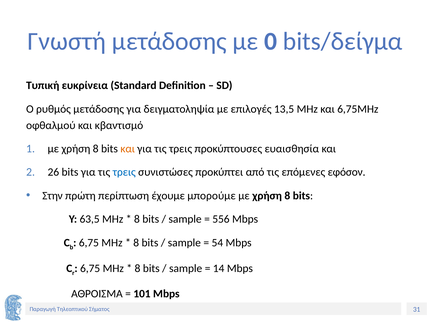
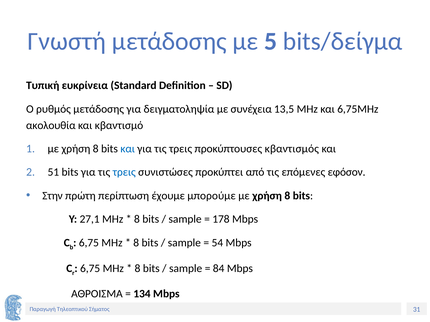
0: 0 -> 5
επιλογές: επιλογές -> συνέχεια
οφθαλμού: οφθαλμού -> ακολουθία
και at (128, 149) colour: orange -> blue
ευαισθησία: ευαισθησία -> κβαντισμός
26: 26 -> 51
63,5: 63,5 -> 27,1
556: 556 -> 178
14: 14 -> 84
101: 101 -> 134
